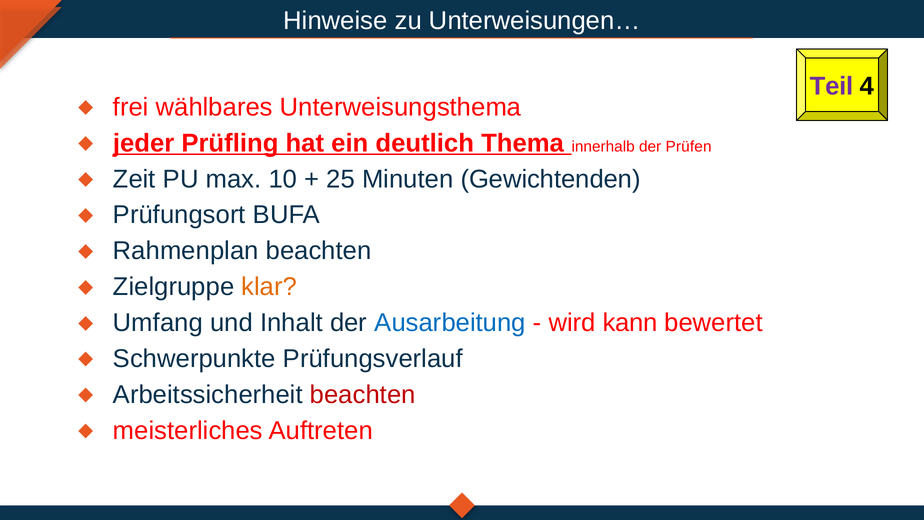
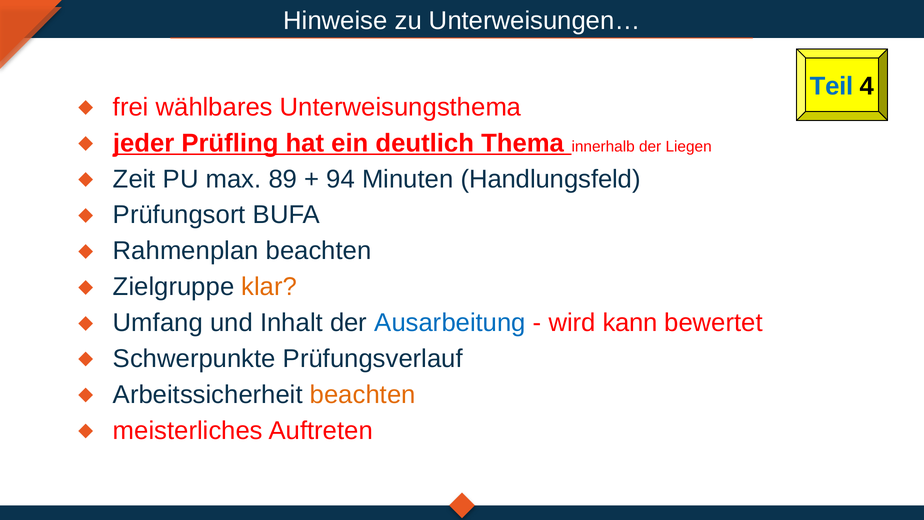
Teil colour: purple -> blue
Prüfen: Prüfen -> Liegen
10: 10 -> 89
25: 25 -> 94
Gewichtenden: Gewichtenden -> Handlungsfeld
beachten at (363, 395) colour: red -> orange
